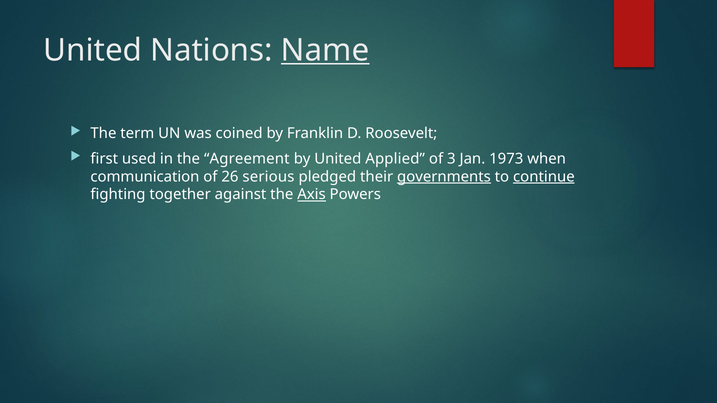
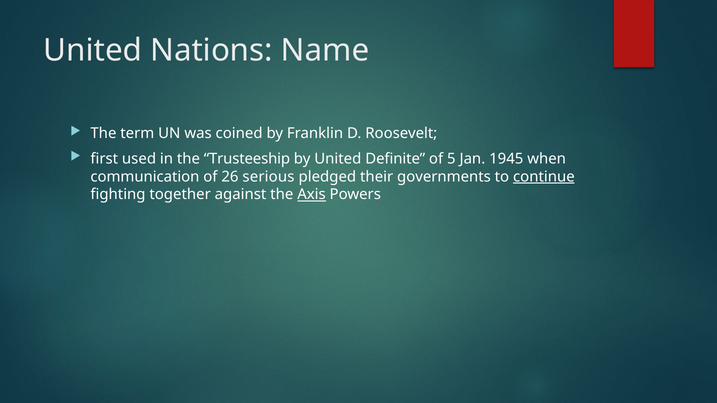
Name underline: present -> none
Agreement: Agreement -> Trusteeship
Applied: Applied -> Definite
3: 3 -> 5
1973: 1973 -> 1945
governments underline: present -> none
